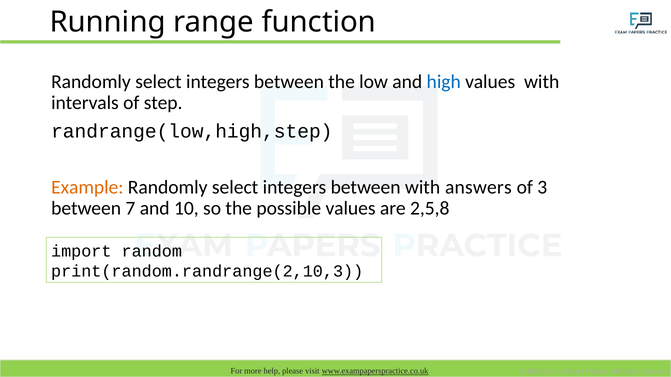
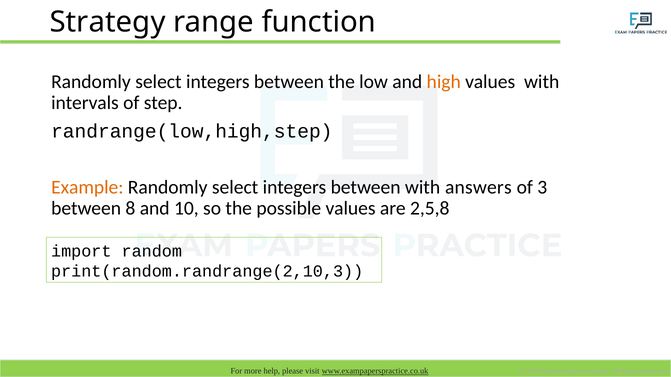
Running: Running -> Strategy
high colour: blue -> orange
7: 7 -> 8
